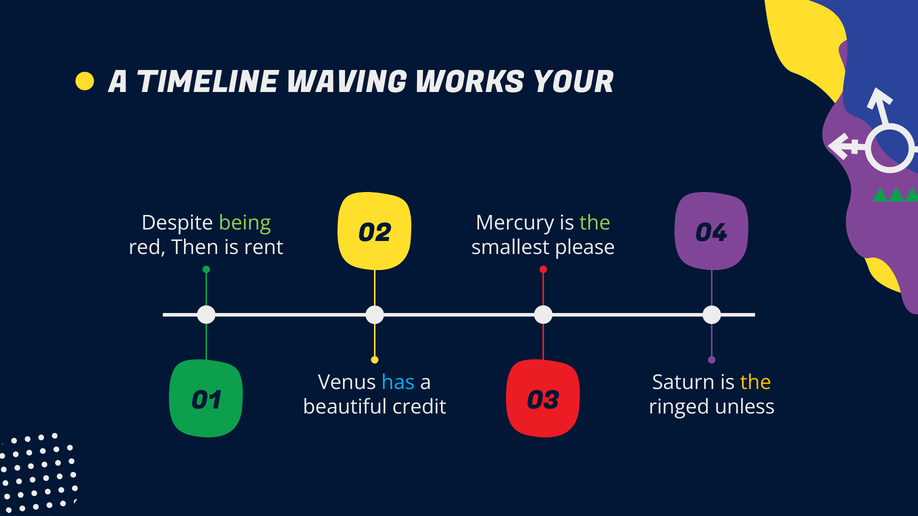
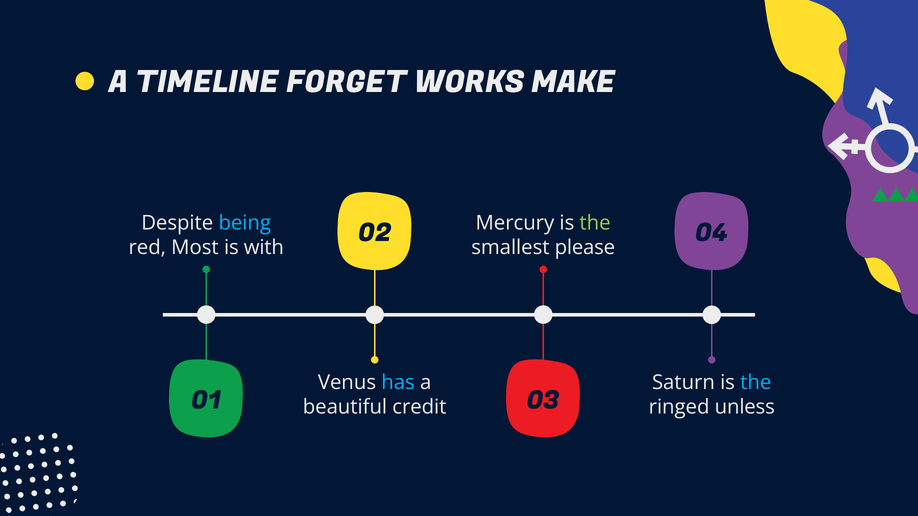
WAVING: WAVING -> FORGET
YOUR: YOUR -> MAKE
being colour: light green -> light blue
Then: Then -> Most
rent: rent -> with
the at (756, 383) colour: yellow -> light blue
